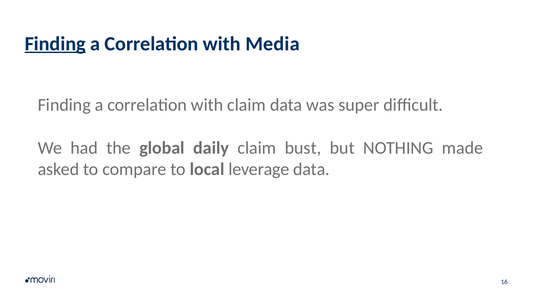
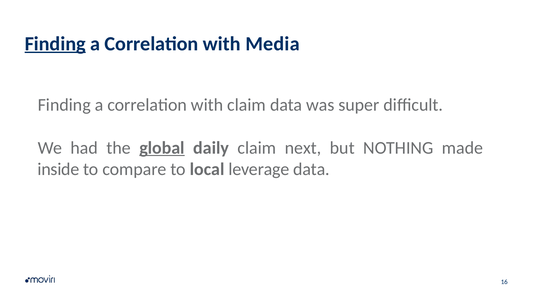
global underline: none -> present
bust: bust -> next
asked: asked -> inside
